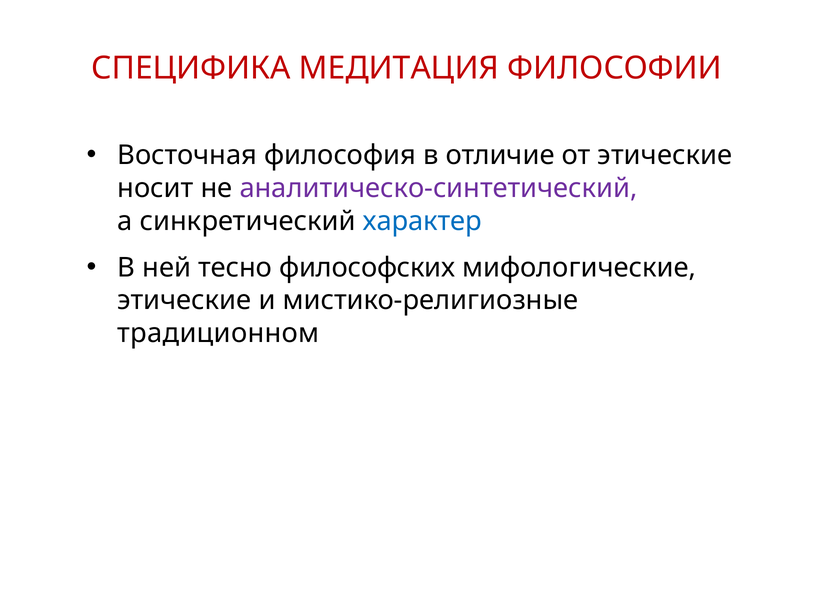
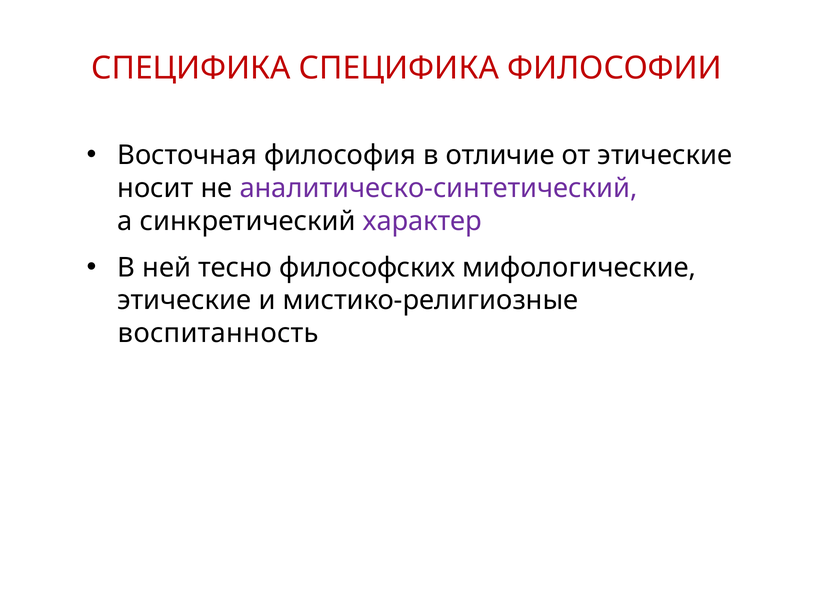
СПЕЦИФИКА МЕДИТАЦИЯ: МЕДИТАЦИЯ -> СПЕЦИФИКА
характер colour: blue -> purple
традиционном: традиционном -> воспитанность
